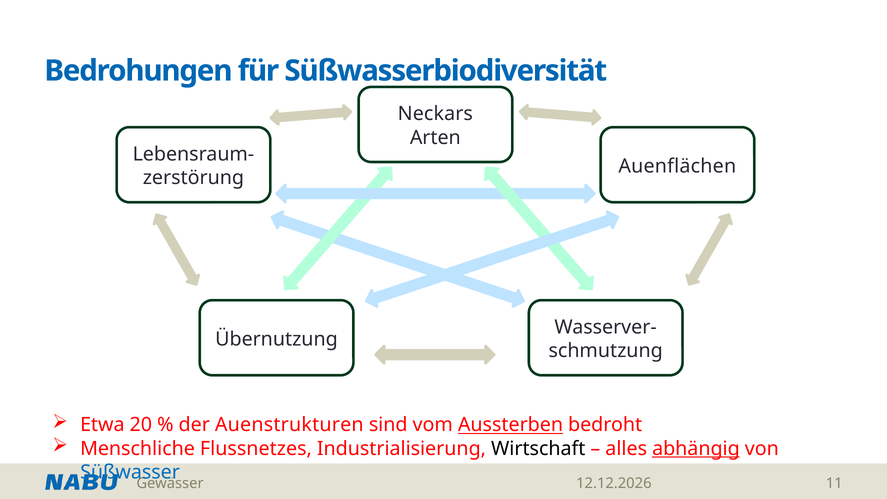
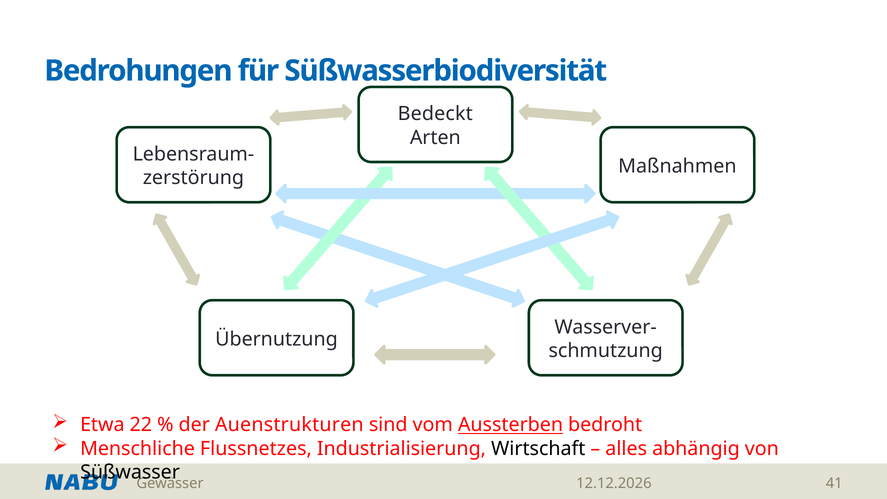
Neckars: Neckars -> Bedeckt
Auenflächen: Auenflächen -> Maßnahmen
20: 20 -> 22
abhängig underline: present -> none
Süßwasser colour: blue -> black
11: 11 -> 41
